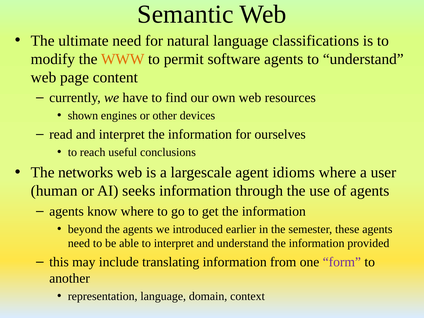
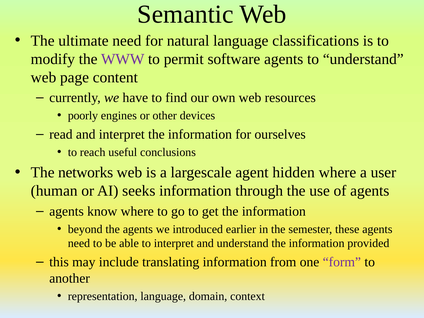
WWW colour: orange -> purple
shown: shown -> poorly
idioms: idioms -> hidden
